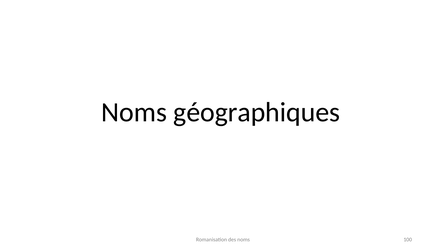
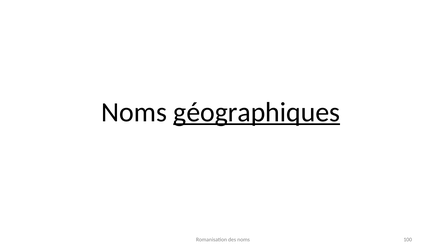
géographiques underline: none -> present
